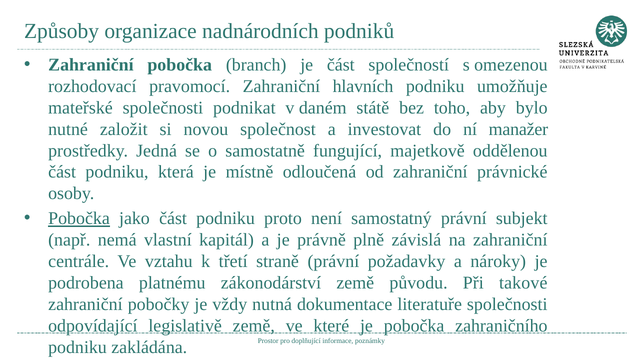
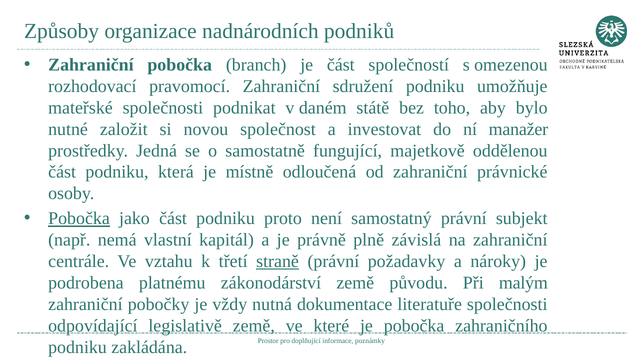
hlavních: hlavních -> sdružení
straně underline: none -> present
takové: takové -> malým
